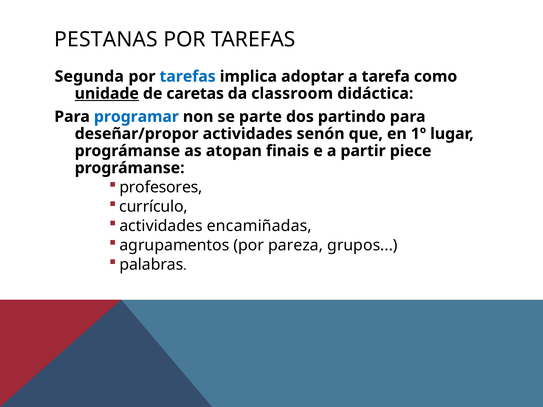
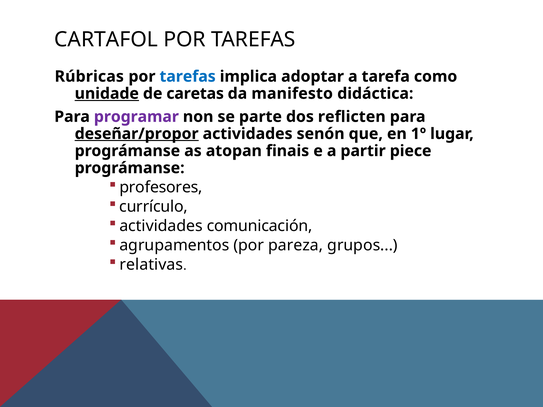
PESTANAS: PESTANAS -> CARTAFOL
Segunda: Segunda -> Rúbricas
classroom: classroom -> manifesto
programar colour: blue -> purple
partindo: partindo -> reflicten
deseñar/propor underline: none -> present
encamiñadas: encamiñadas -> comunicación
palabras: palabras -> relativas
